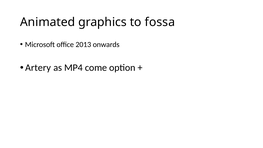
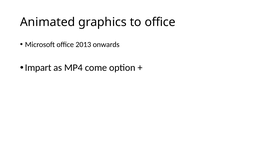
to fossa: fossa -> office
Artery: Artery -> Impart
